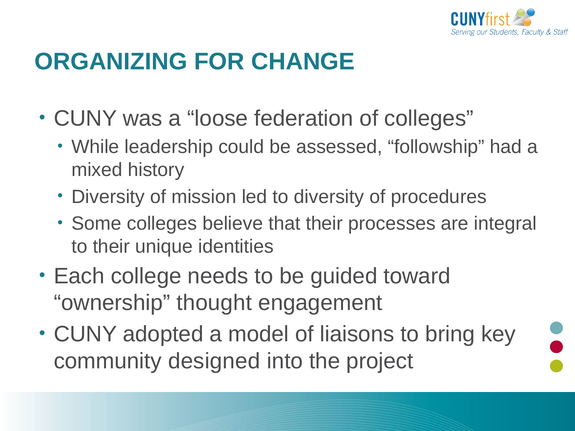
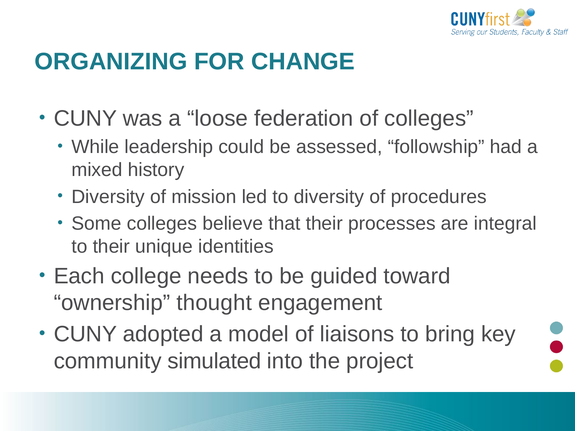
designed: designed -> simulated
